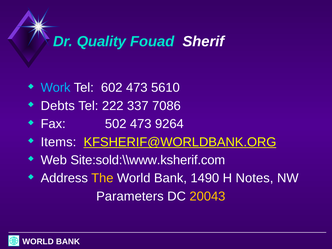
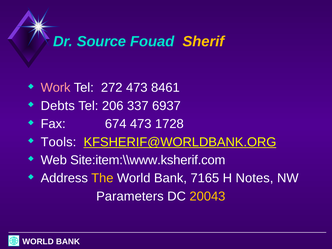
Quality: Quality -> Source
Sherif colour: white -> yellow
Work colour: light blue -> pink
602: 602 -> 272
5610: 5610 -> 8461
222: 222 -> 206
7086: 7086 -> 6937
502: 502 -> 674
9264: 9264 -> 1728
Items: Items -> Tools
Site:sold:\\www.ksherif.com: Site:sold:\\www.ksherif.com -> Site:item:\\www.ksherif.com
1490: 1490 -> 7165
